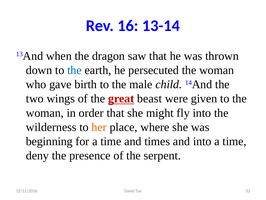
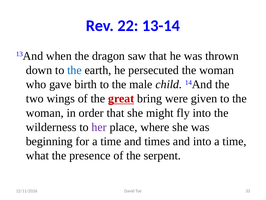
16: 16 -> 22
beast: beast -> bring
her colour: orange -> purple
deny: deny -> what
